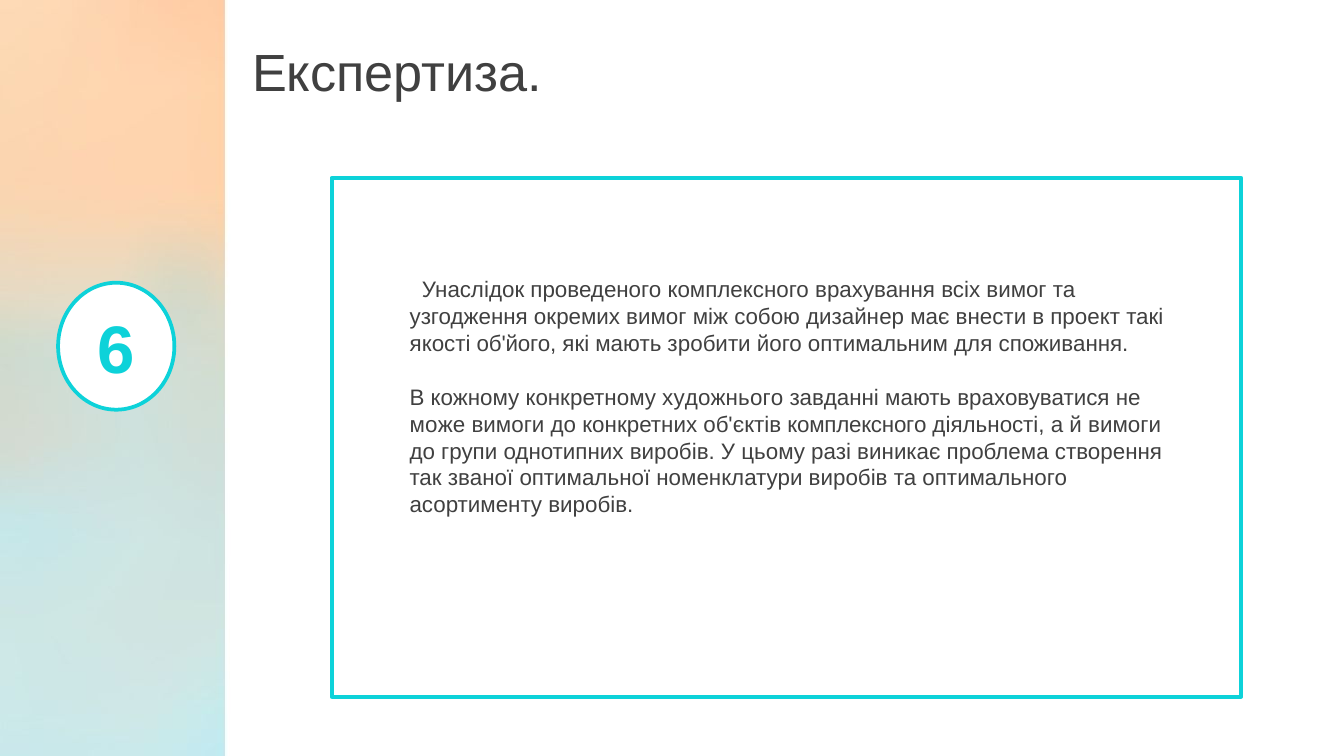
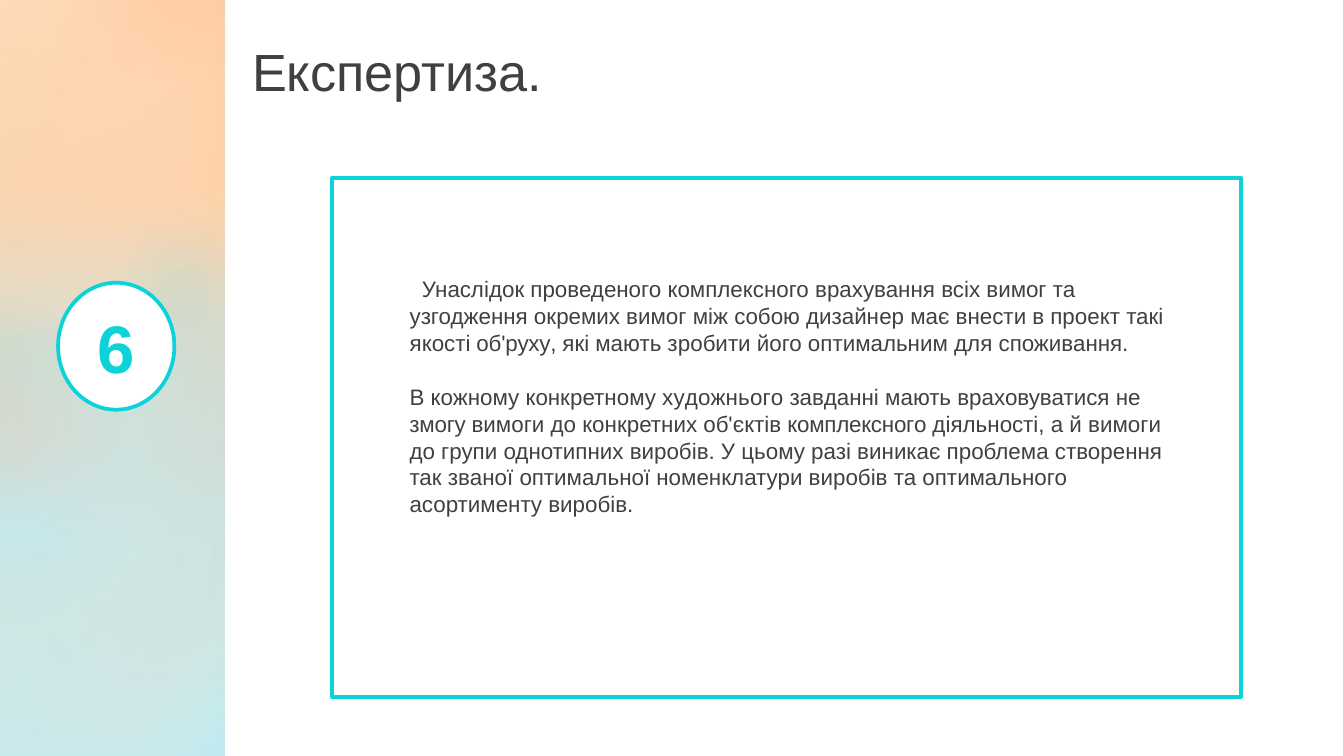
об'його: об'його -> об'руху
може: може -> змогу
